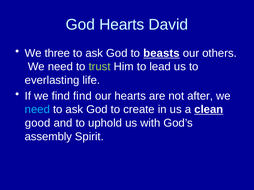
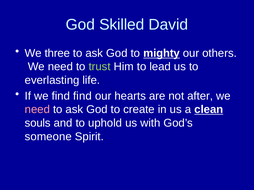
God Hearts: Hearts -> Skilled
beasts: beasts -> mighty
need at (37, 110) colour: light blue -> pink
good: good -> souls
assembly: assembly -> someone
